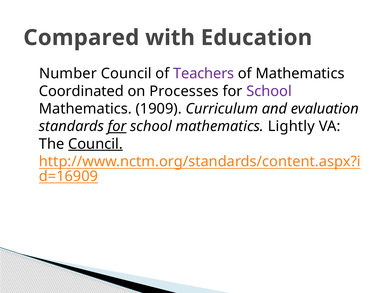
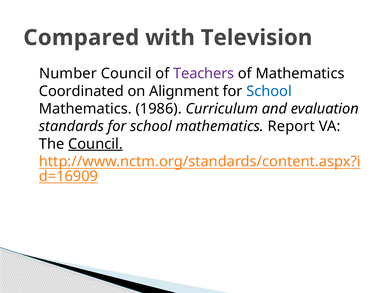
Education: Education -> Television
Processes: Processes -> Alignment
School at (269, 91) colour: purple -> blue
1909: 1909 -> 1986
for at (117, 126) underline: present -> none
Lightly: Lightly -> Report
